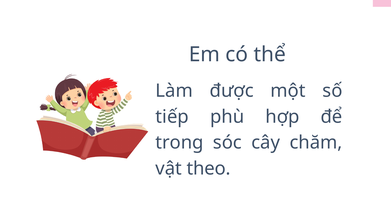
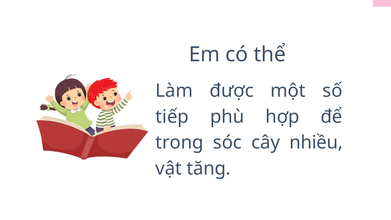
chăm: chăm -> nhiều
theo: theo -> tăng
